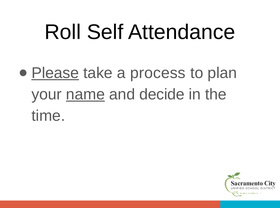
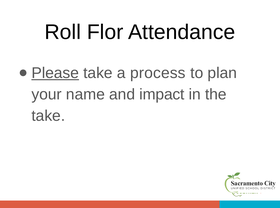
Self: Self -> Flor
name underline: present -> none
decide: decide -> impact
time at (48, 116): time -> take
